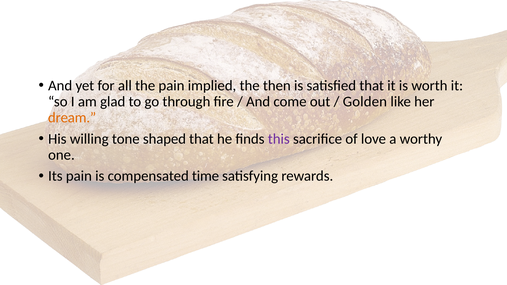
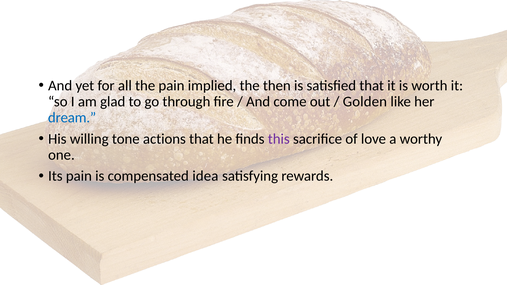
dream colour: orange -> blue
shaped: shaped -> actions
time: time -> idea
